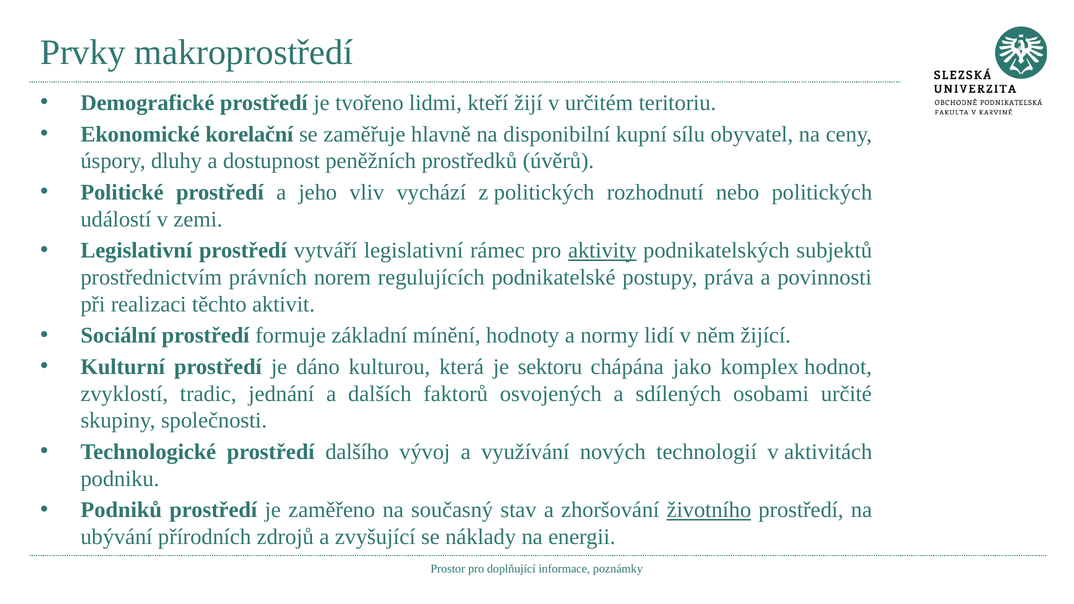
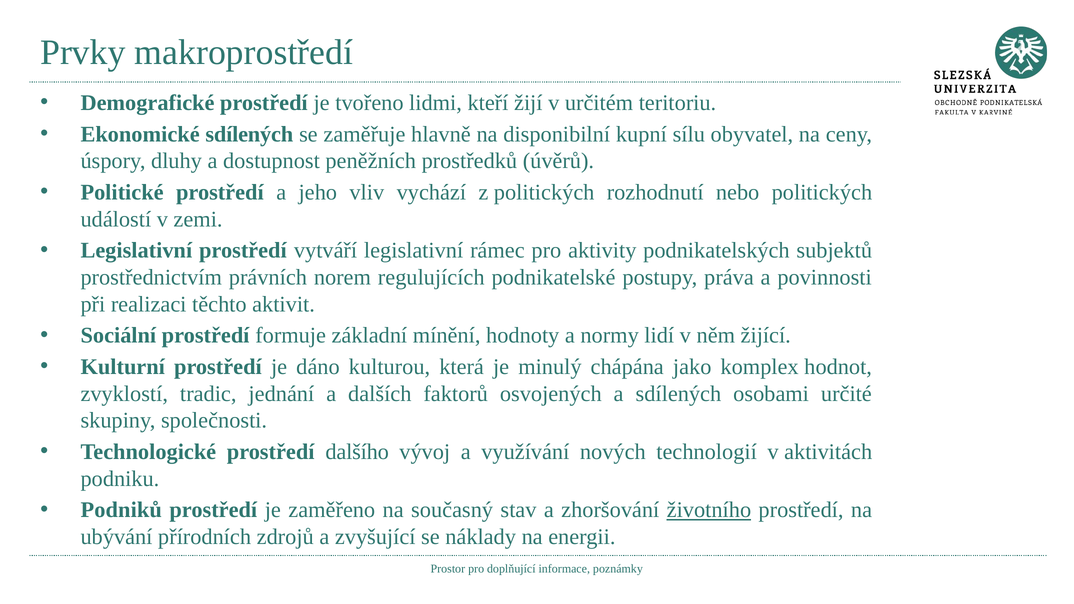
Ekonomické korelační: korelační -> sdílených
aktivity underline: present -> none
sektoru: sektoru -> minulý
